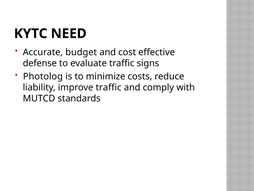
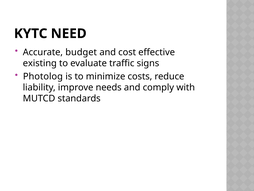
defense: defense -> existing
improve traffic: traffic -> needs
